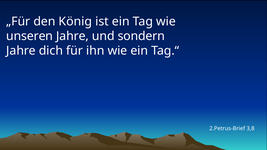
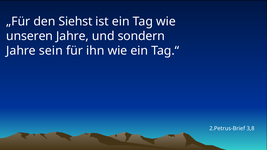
König: König -> Siehst
dich: dich -> sein
